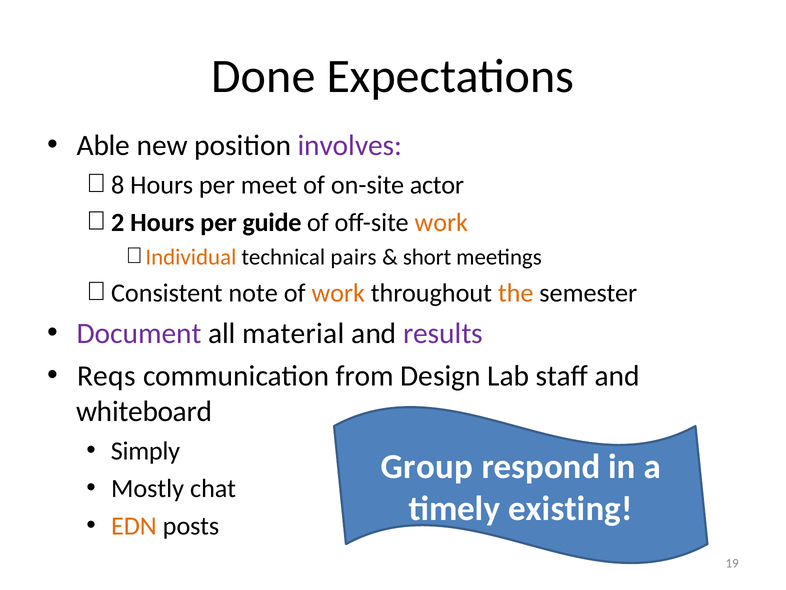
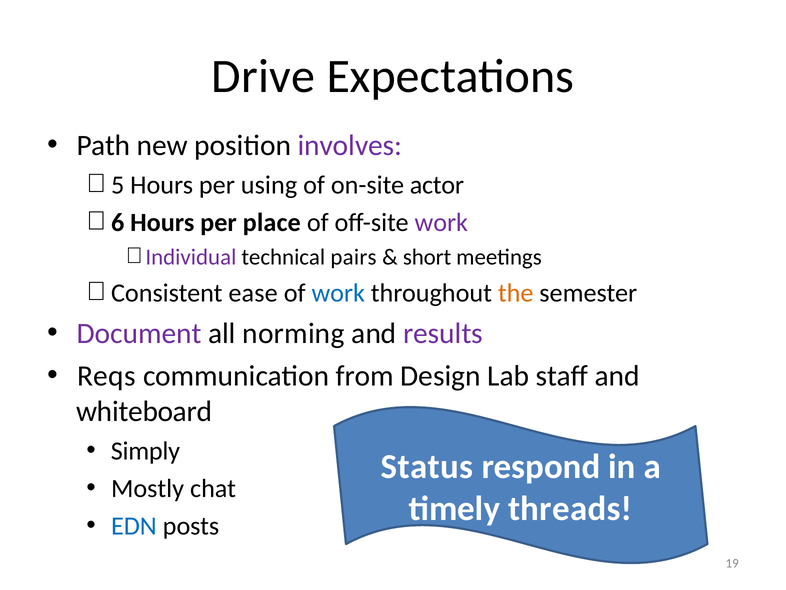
Done: Done -> Drive
Able: Able -> Path
8: 8 -> 5
meet: meet -> using
2: 2 -> 6
guide: guide -> place
work at (441, 222) colour: orange -> purple
Individual colour: orange -> purple
note: note -> ease
work at (338, 293) colour: orange -> blue
material: material -> norming
Group: Group -> Status
existing: existing -> threads
EDN colour: orange -> blue
